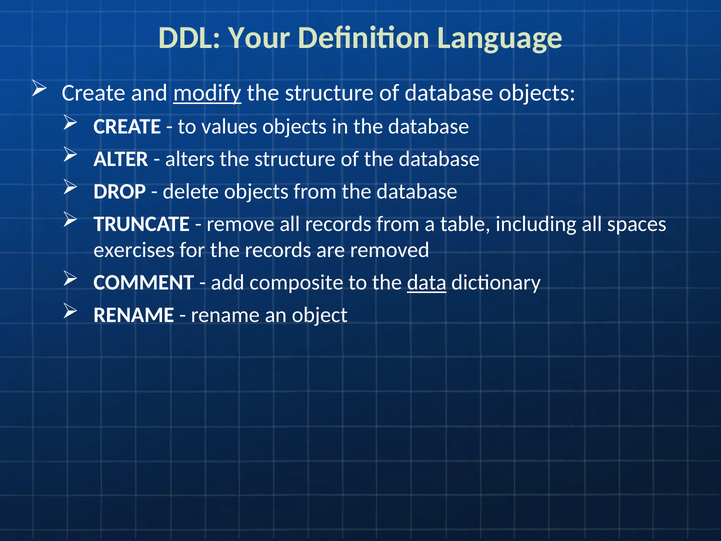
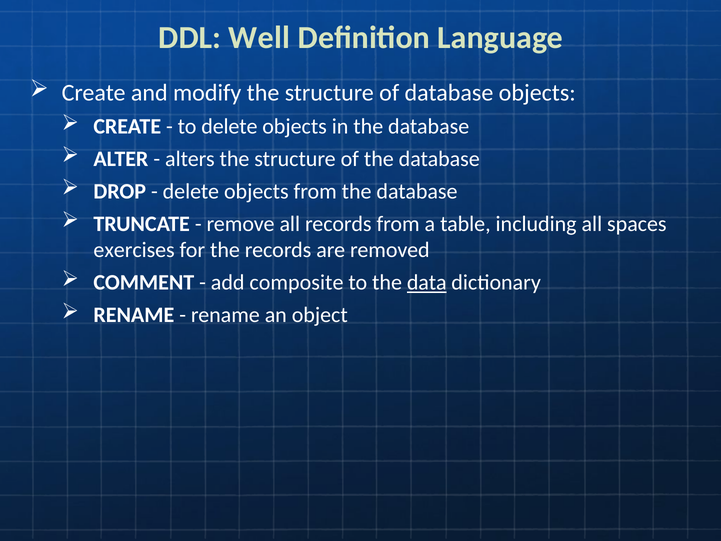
Your: Your -> Well
modify underline: present -> none
to values: values -> delete
